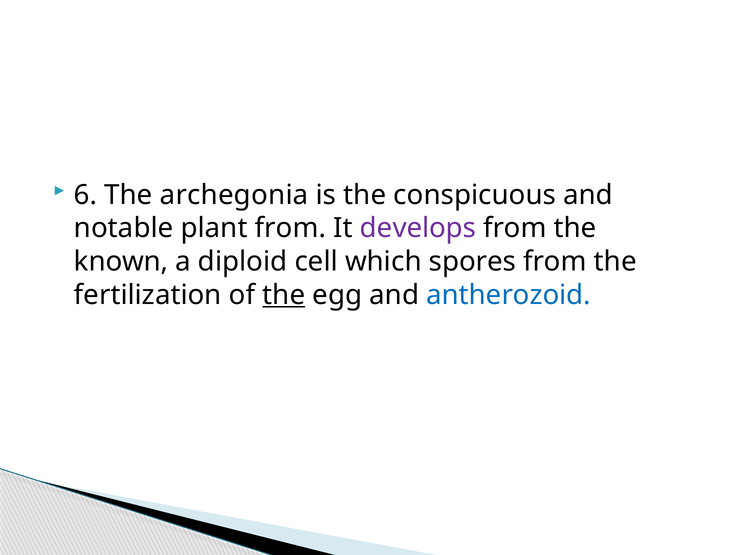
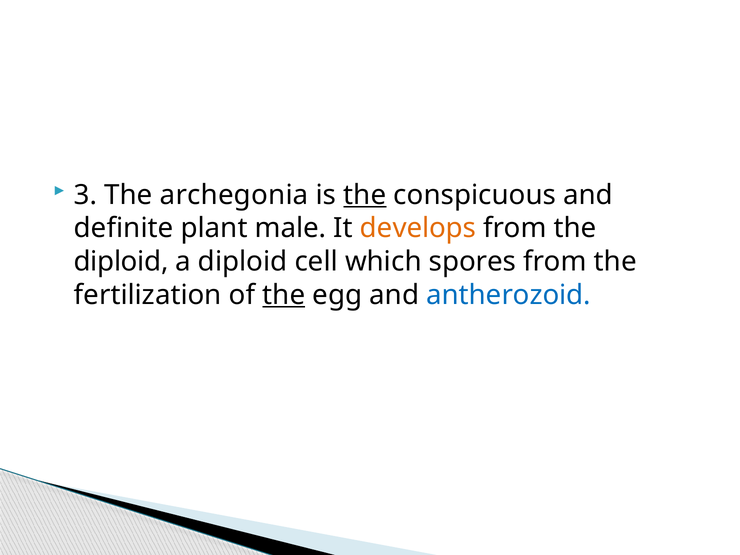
6: 6 -> 3
the at (365, 195) underline: none -> present
notable: notable -> definite
plant from: from -> male
develops colour: purple -> orange
known at (121, 262): known -> diploid
